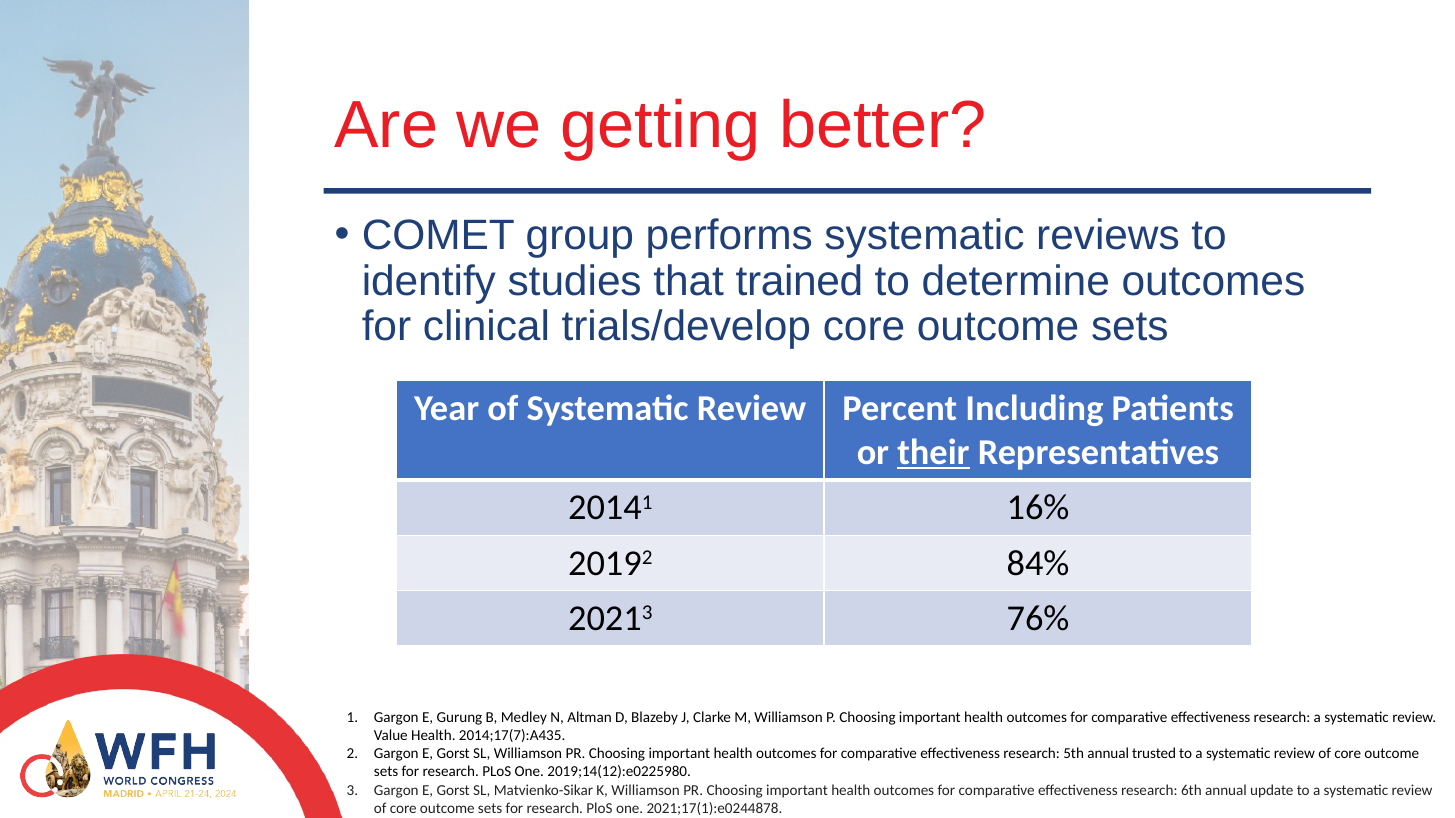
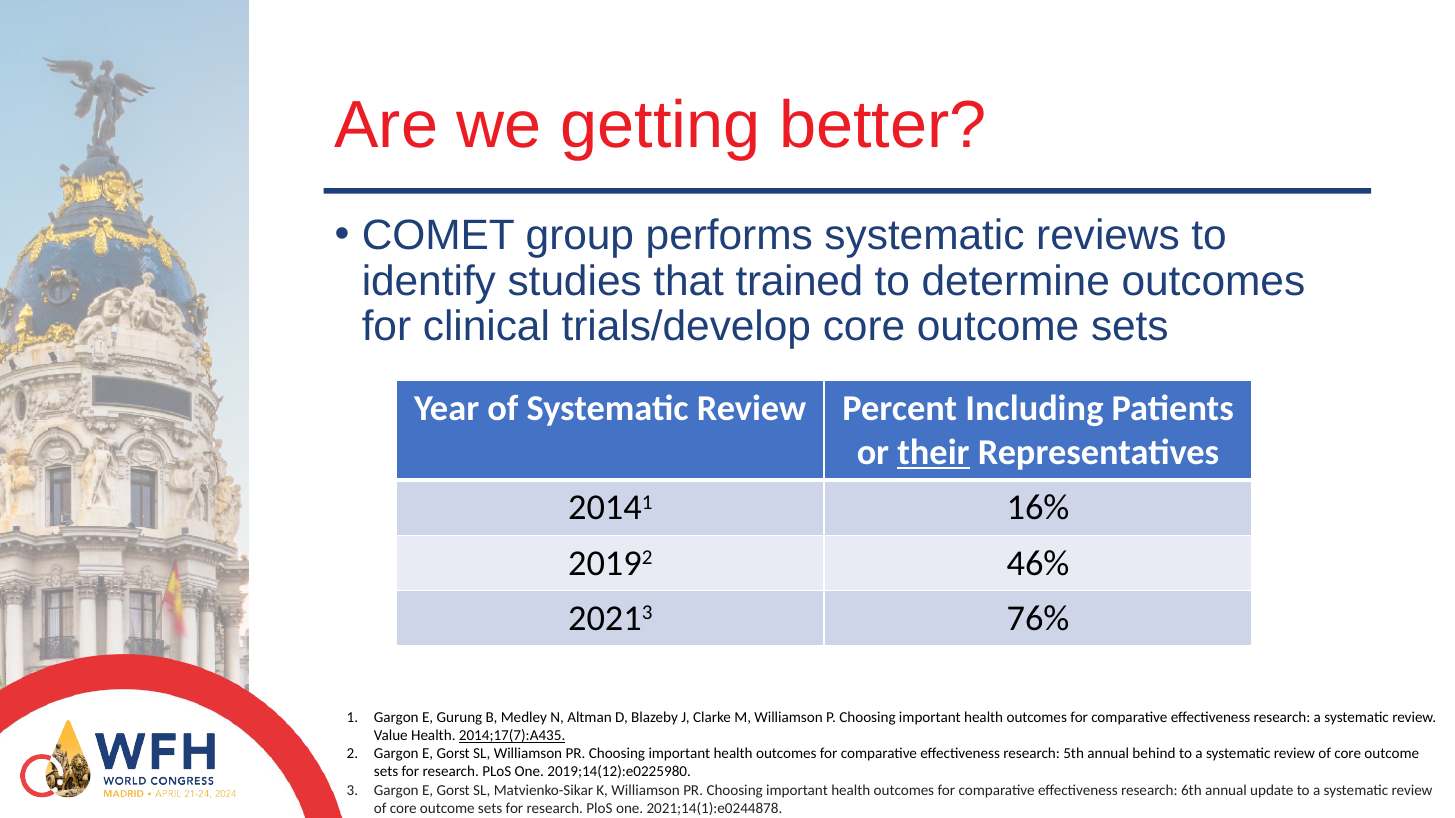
84%: 84% -> 46%
2014;17(7):A435 underline: none -> present
trusted: trusted -> behind
2021;17(1):e0244878: 2021;17(1):e0244878 -> 2021;14(1):e0244878
